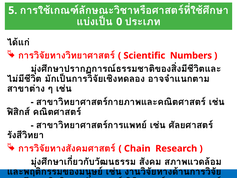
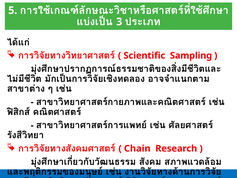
0: 0 -> 3
Numbers: Numbers -> Sampling
